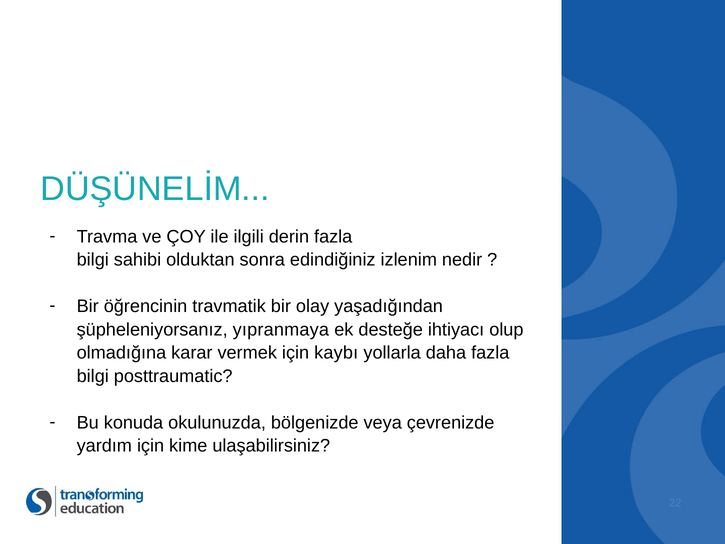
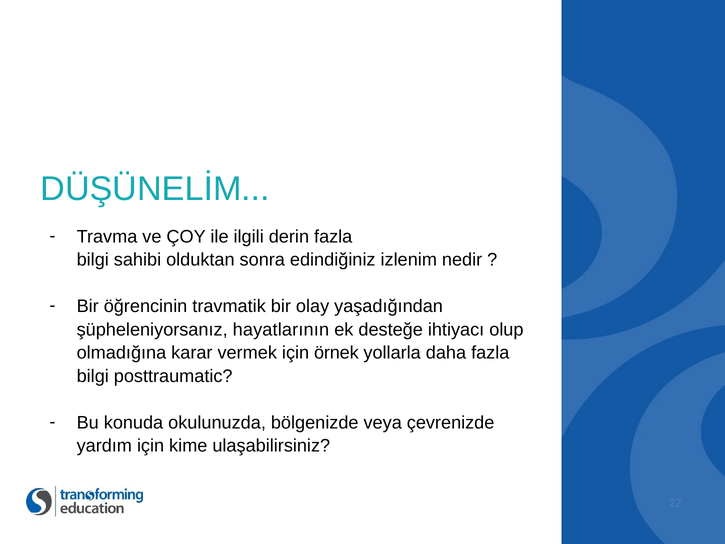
yıpranmaya: yıpranmaya -> hayatlarının
kaybı: kaybı -> örnek
